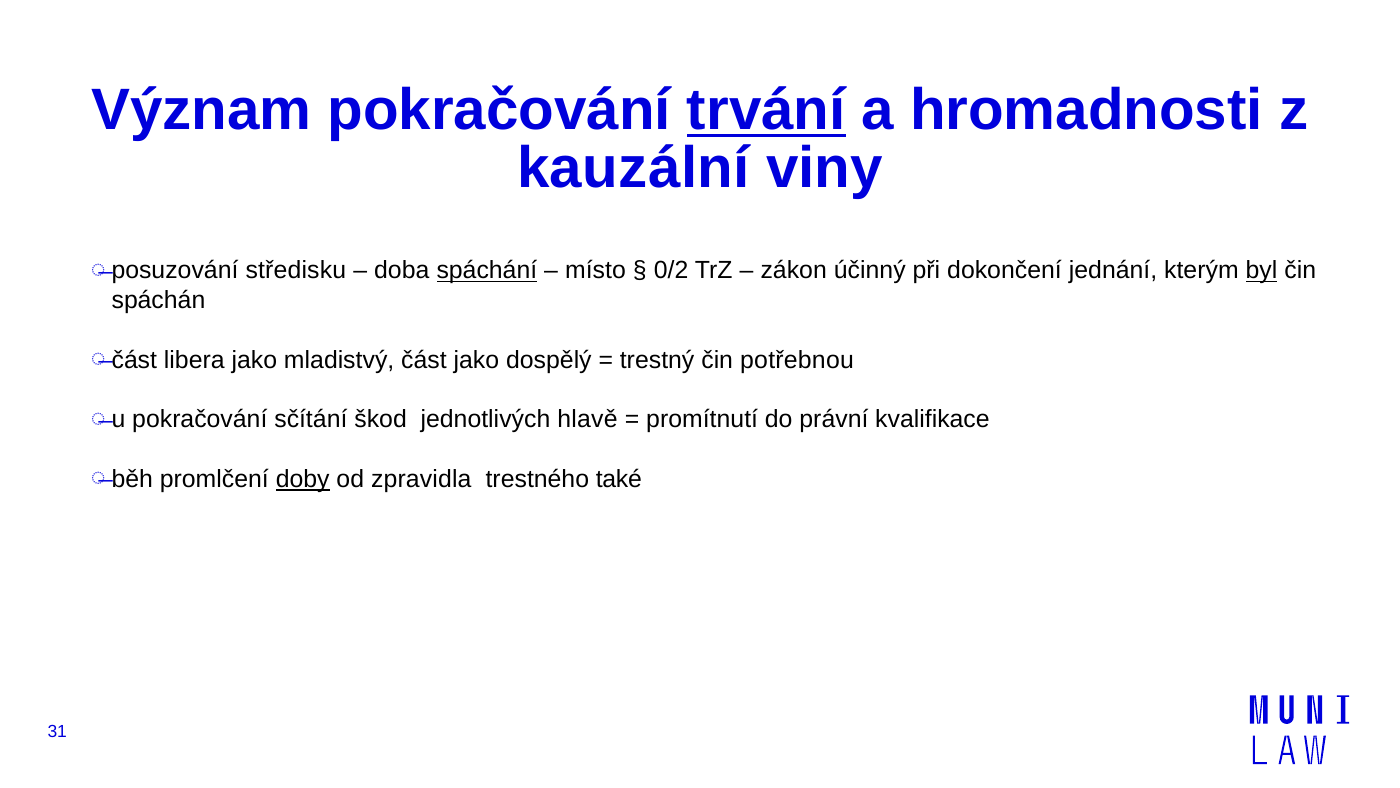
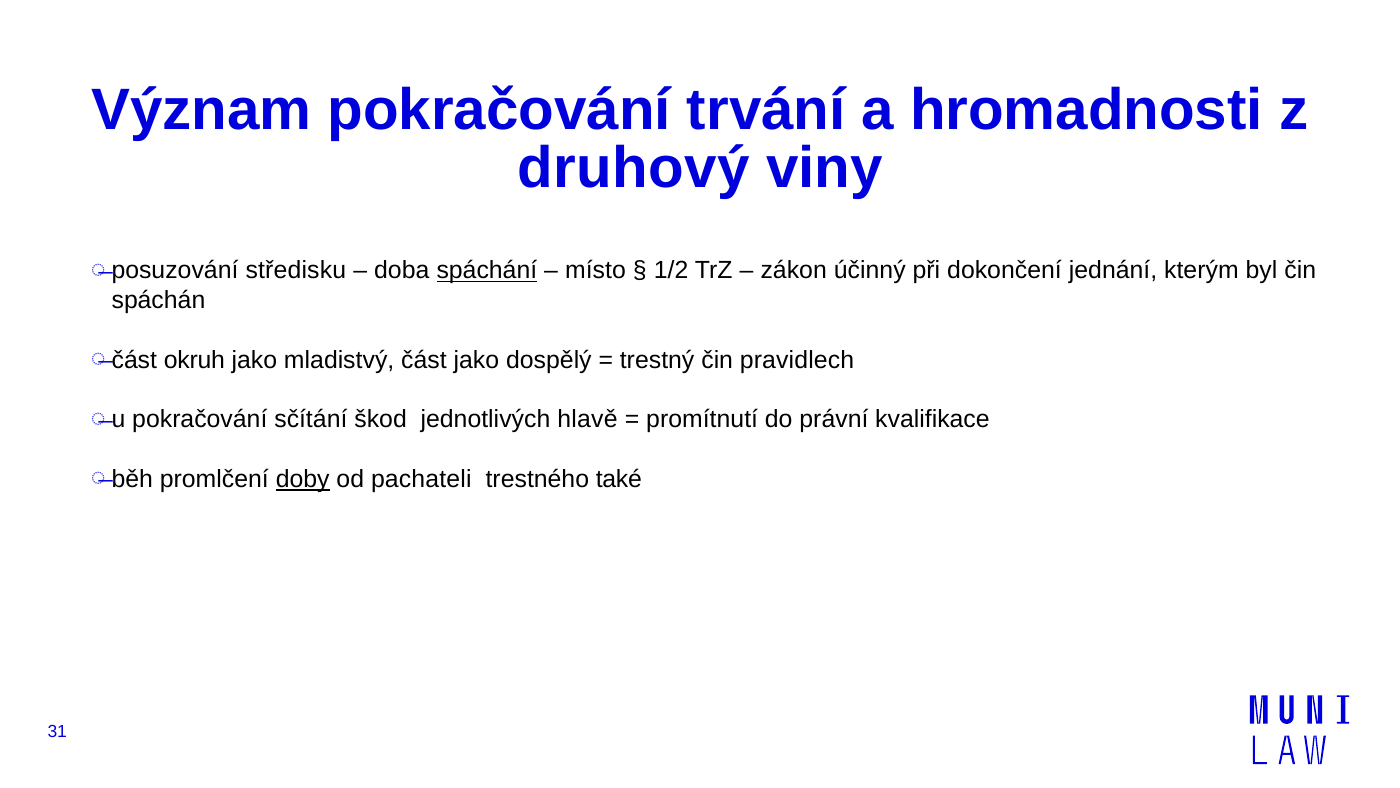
trvání underline: present -> none
kauzální: kauzální -> druhový
0/2: 0/2 -> 1/2
byl underline: present -> none
libera: libera -> okruh
potřebnou: potřebnou -> pravidlech
zpravidla: zpravidla -> pachateli
